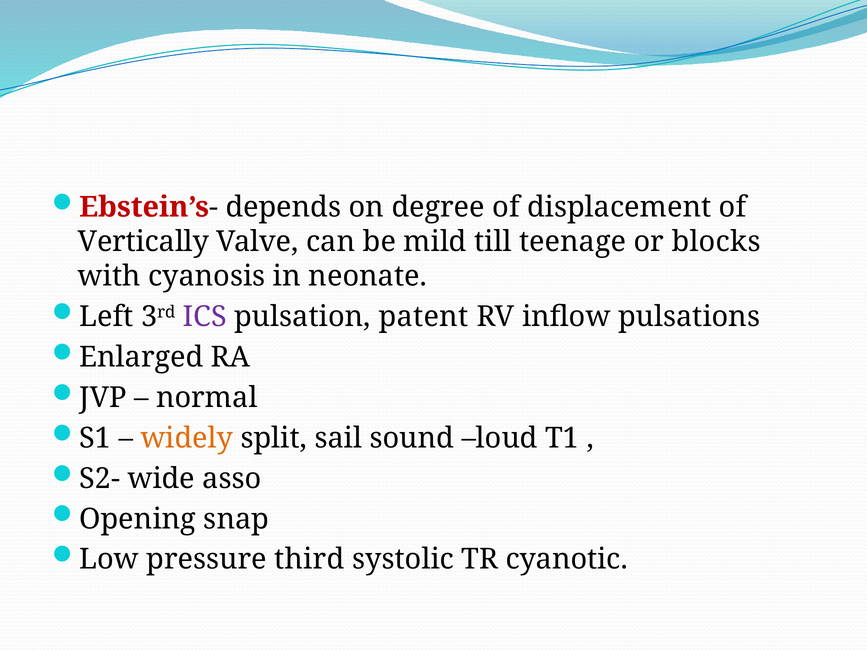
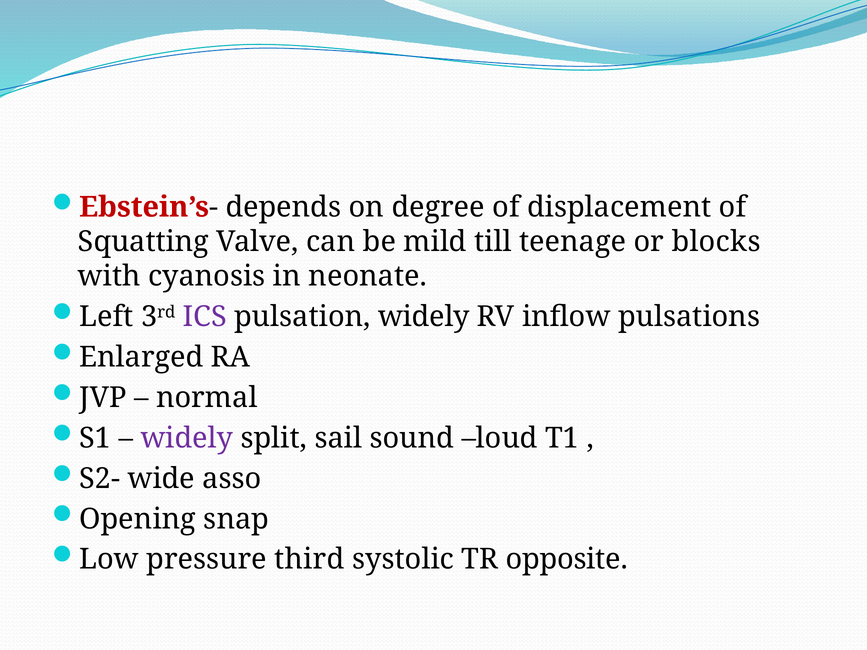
Vertically: Vertically -> Squatting
pulsation patent: patent -> widely
widely at (187, 438) colour: orange -> purple
cyanotic: cyanotic -> opposite
